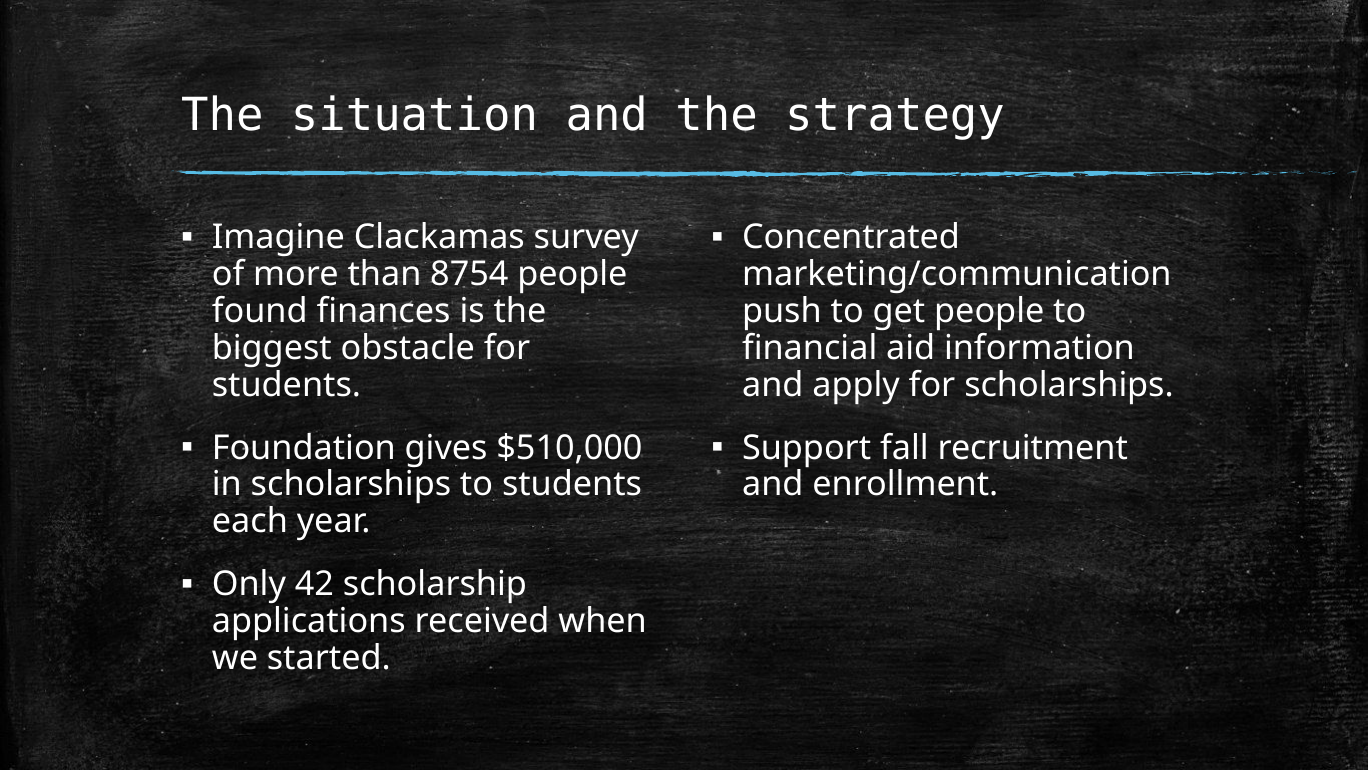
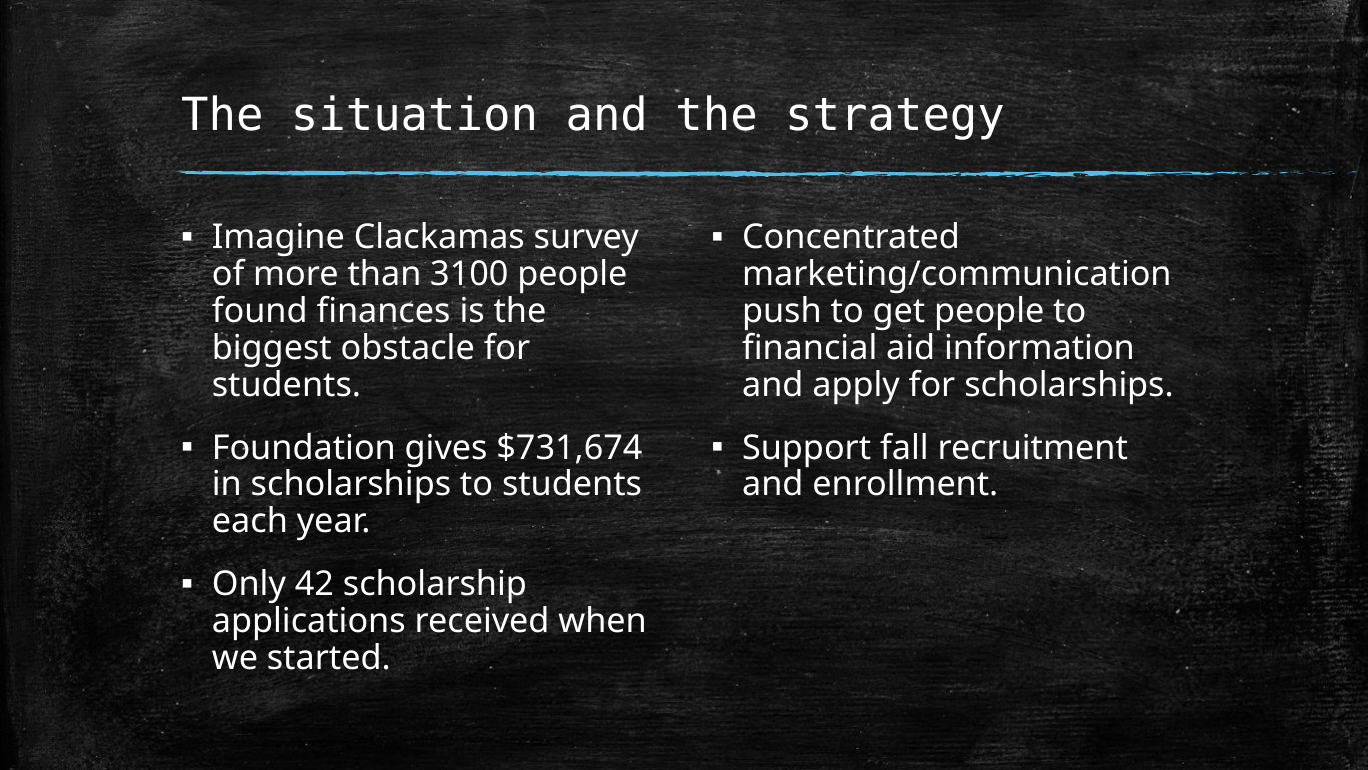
8754: 8754 -> 3100
$510,000: $510,000 -> $731,674
